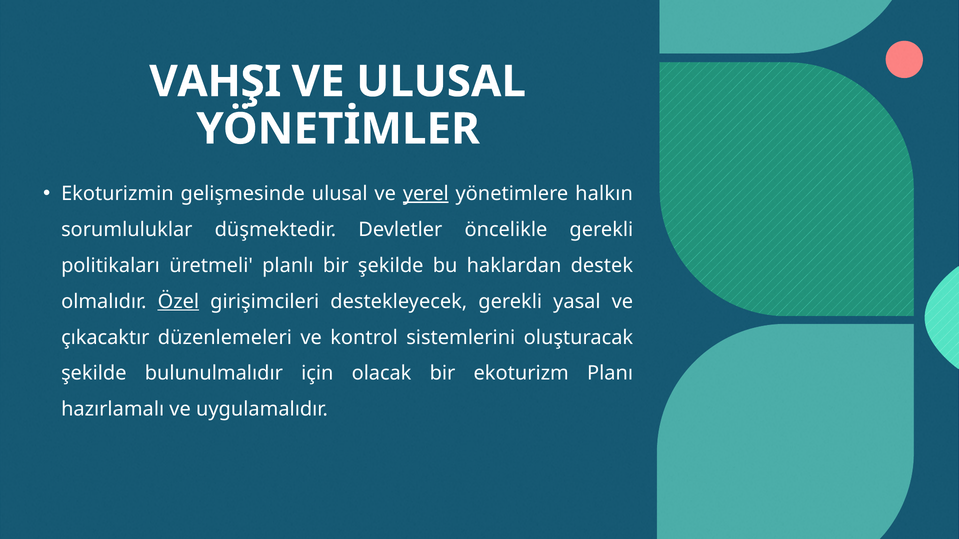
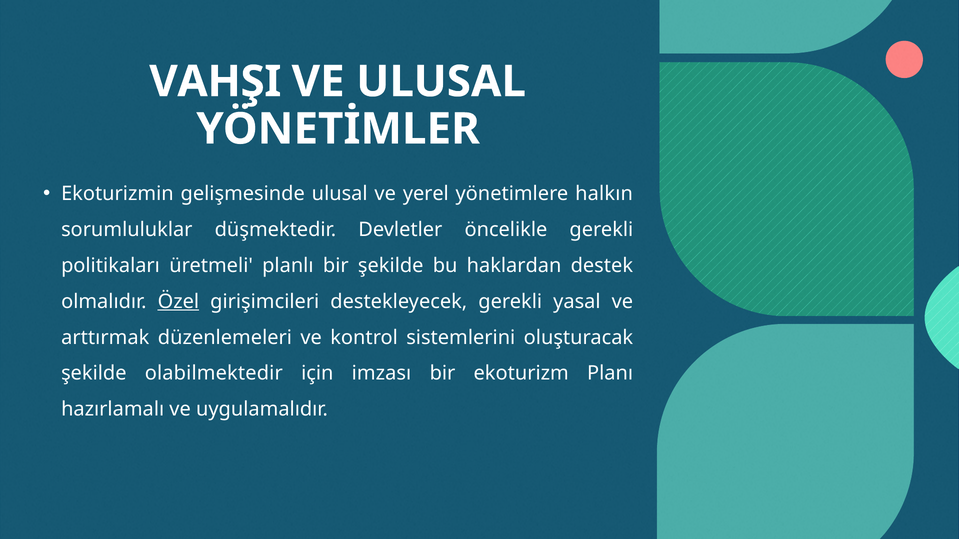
yerel underline: present -> none
çıkacaktır: çıkacaktır -> arttırmak
bulunulmalıdır: bulunulmalıdır -> olabilmektedir
olacak: olacak -> imzası
